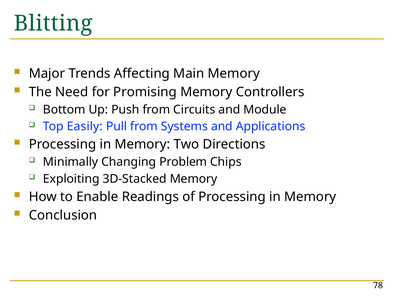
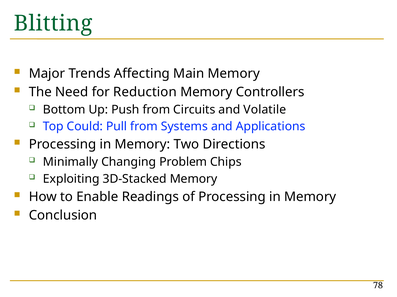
Promising: Promising -> Reduction
Module: Module -> Volatile
Easily: Easily -> Could
